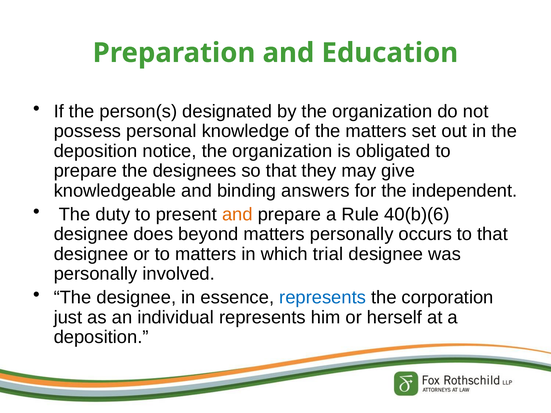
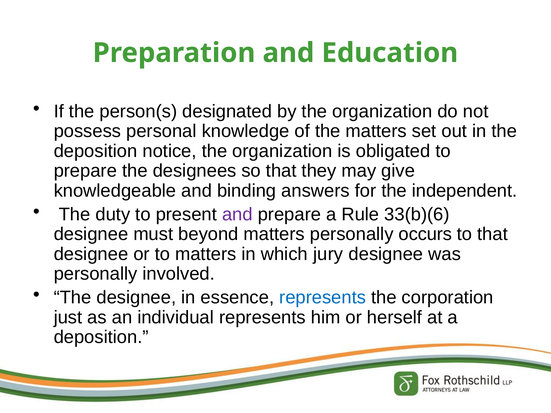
and at (237, 214) colour: orange -> purple
40(b)(6: 40(b)(6 -> 33(b)(6
does: does -> must
trial: trial -> jury
